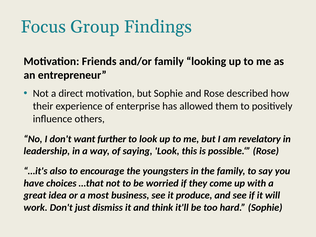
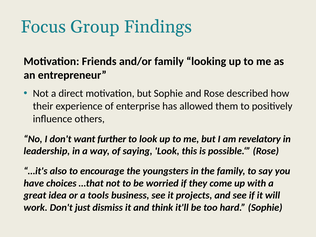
most: most -> tools
produce: produce -> projects
